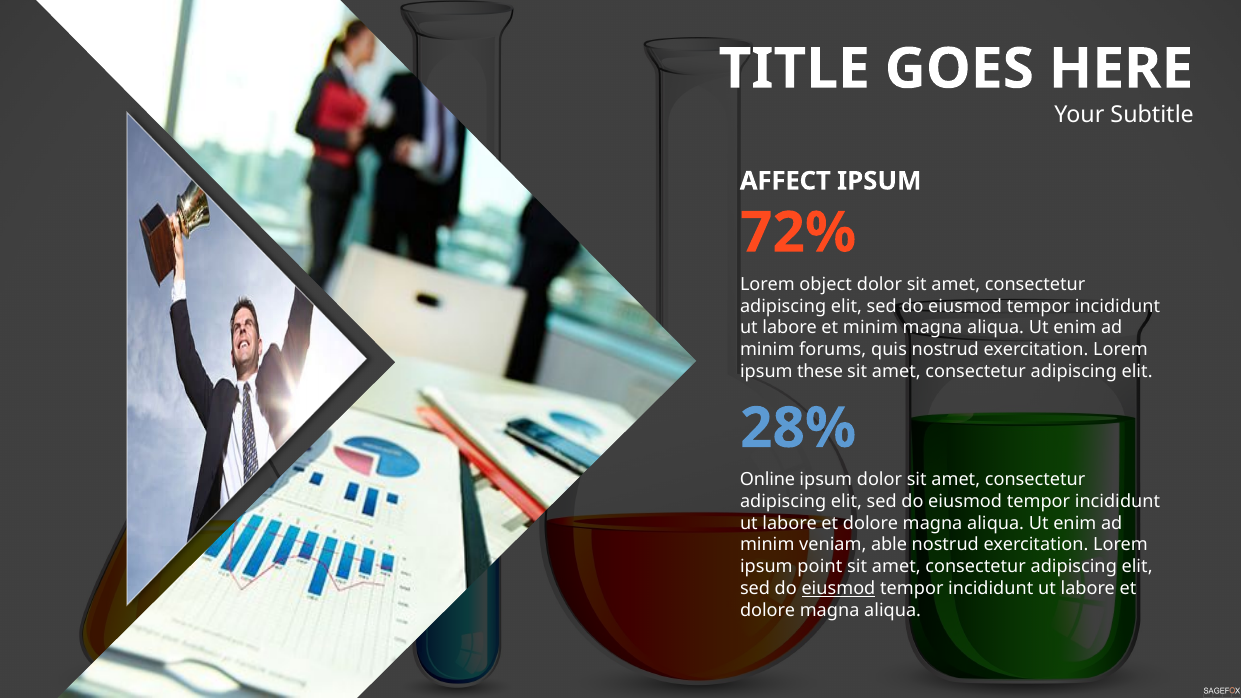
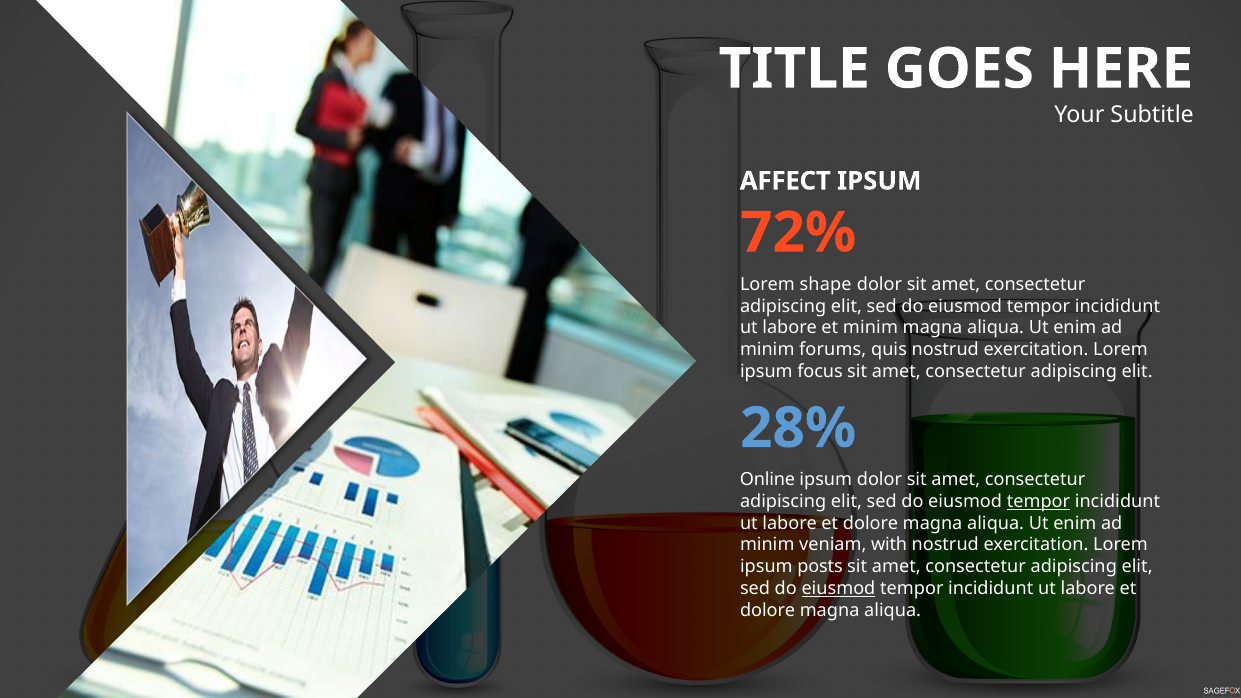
object: object -> shape
these: these -> focus
tempor at (1038, 502) underline: none -> present
able: able -> with
point: point -> posts
